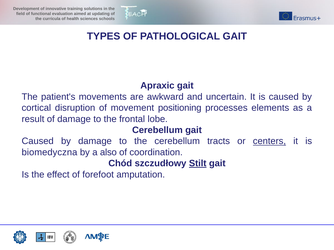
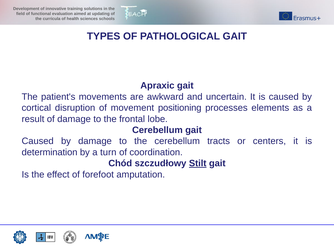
centers underline: present -> none
biomedyczna: biomedyczna -> determination
also: also -> turn
